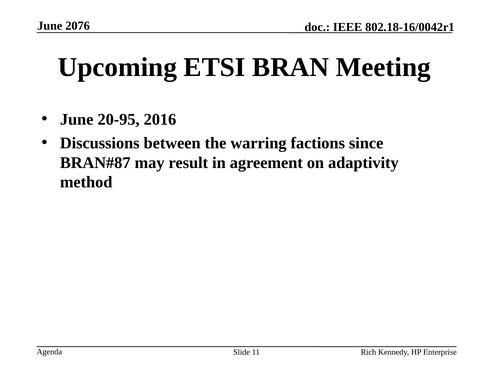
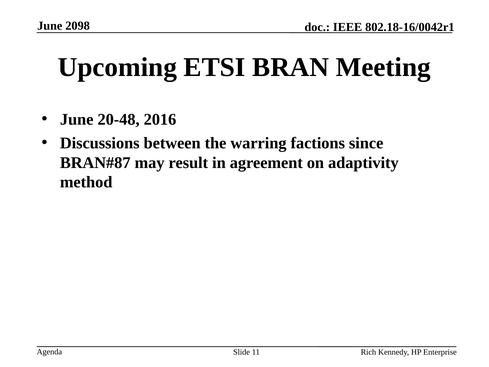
2076: 2076 -> 2098
20-95: 20-95 -> 20-48
